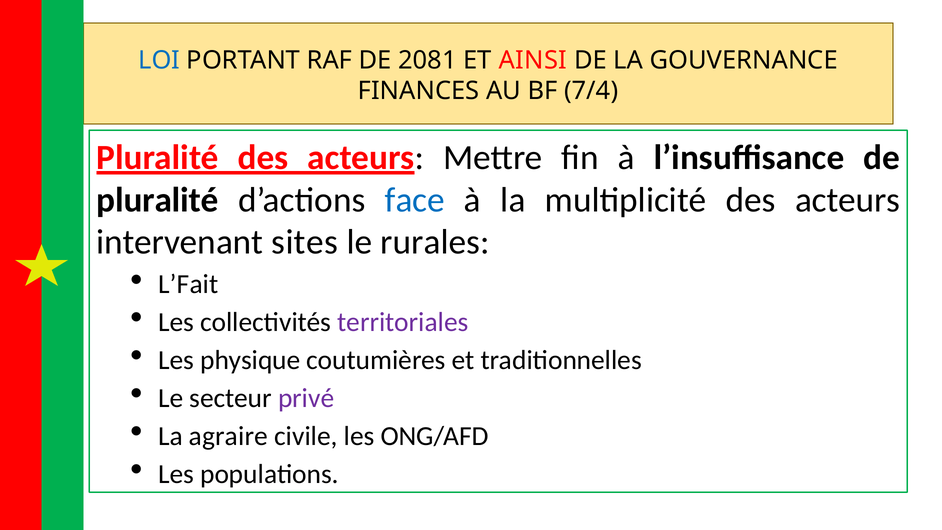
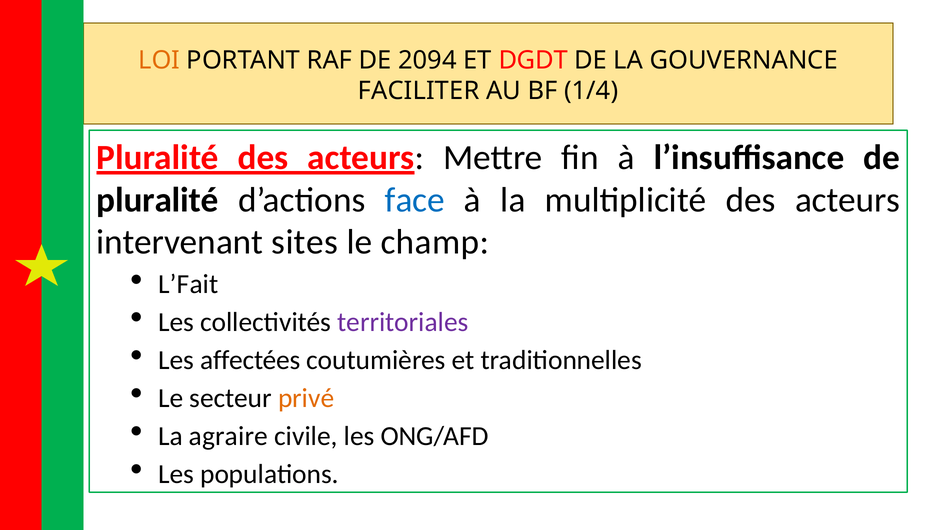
LOI colour: blue -> orange
2081: 2081 -> 2094
AINSI: AINSI -> DGDT
FINANCES: FINANCES -> FACILITER
7/4: 7/4 -> 1/4
rurales: rurales -> champ
physique: physique -> affectées
privé colour: purple -> orange
